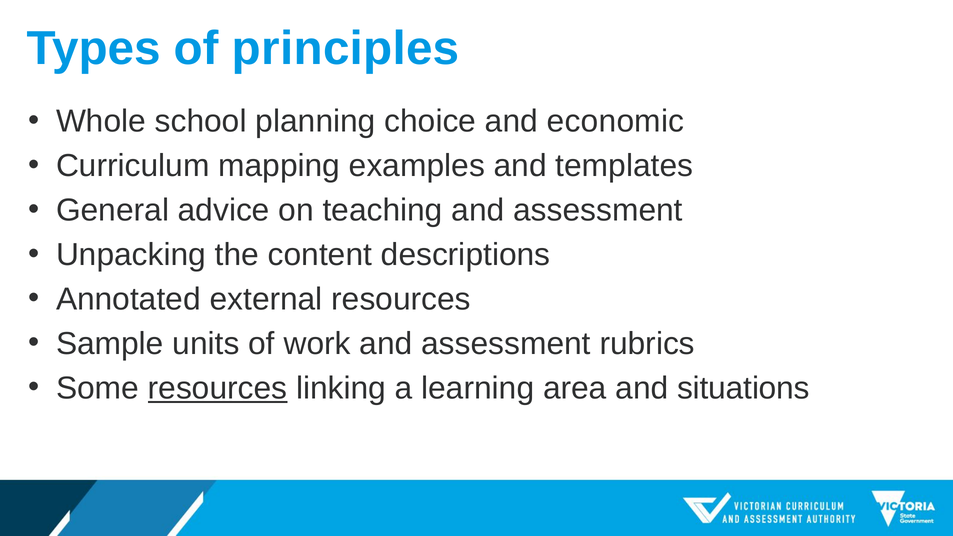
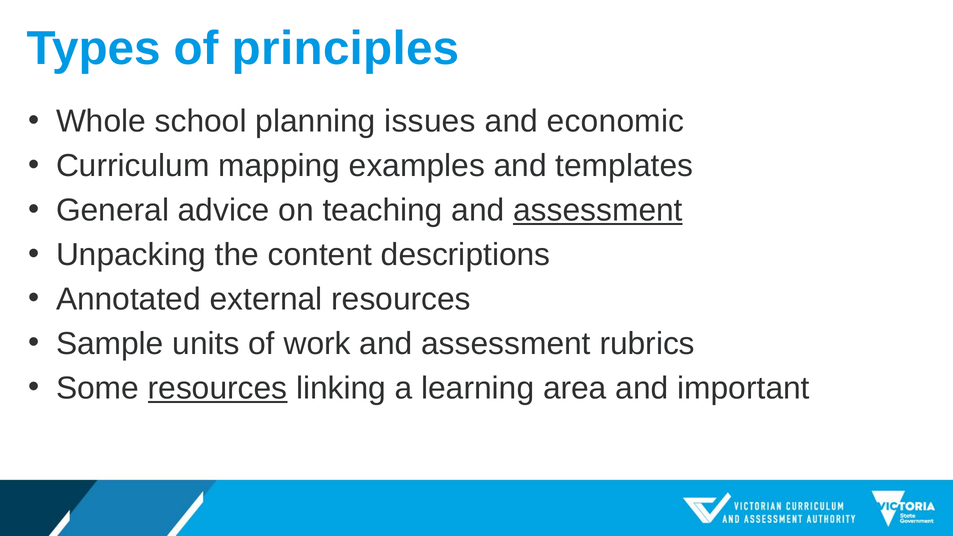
choice: choice -> issues
assessment at (598, 210) underline: none -> present
situations: situations -> important
